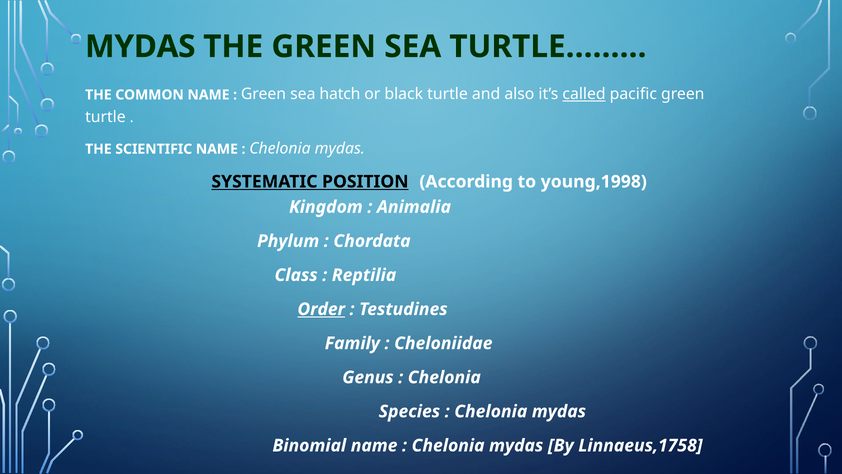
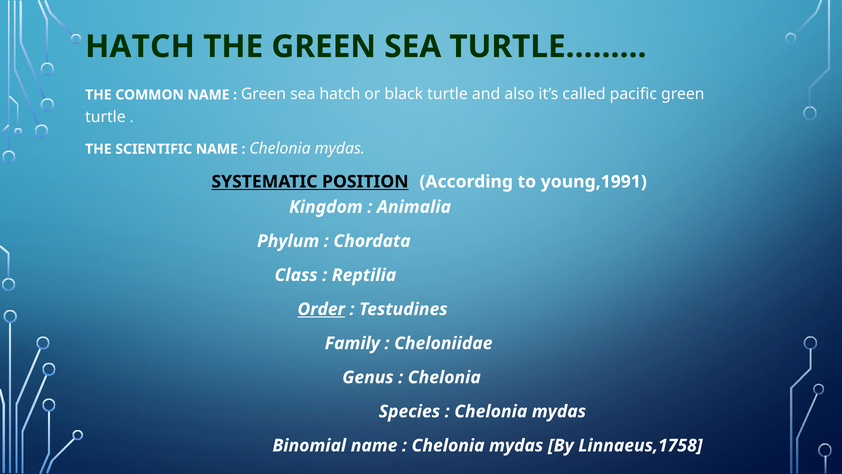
MYDAS at (140, 47): MYDAS -> HATCH
called underline: present -> none
young,1998: young,1998 -> young,1991
